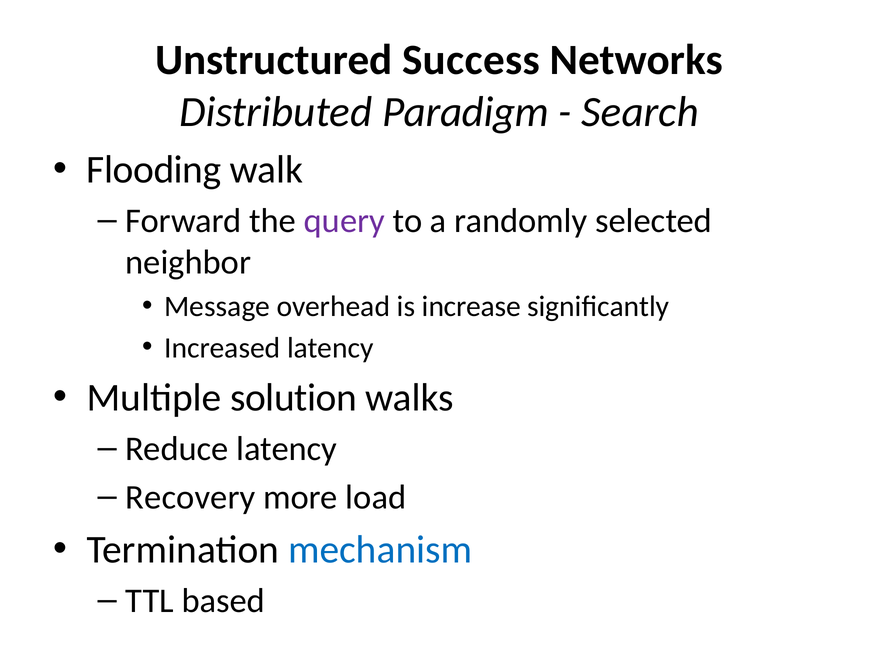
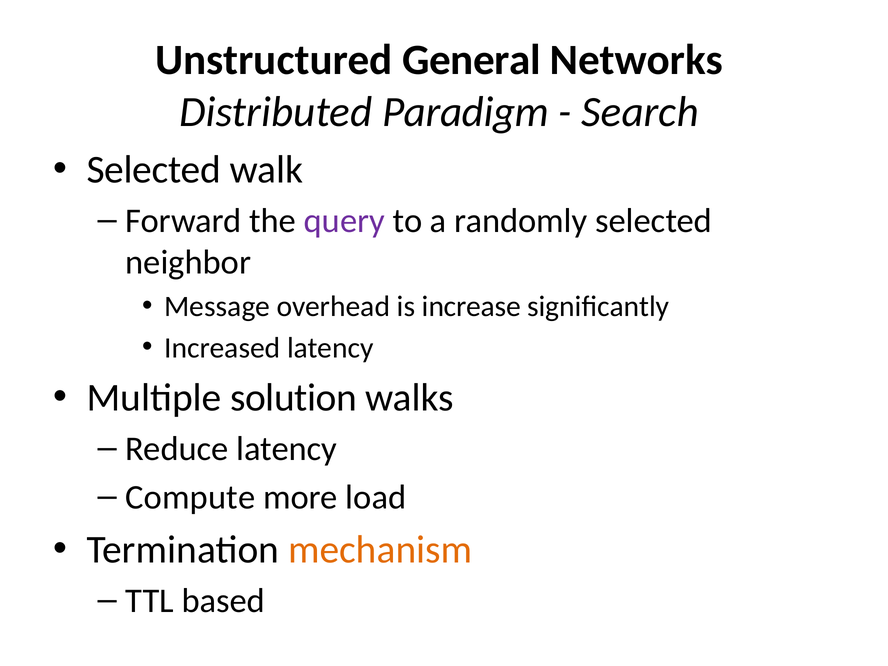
Success: Success -> General
Flooding at (154, 170): Flooding -> Selected
Recovery: Recovery -> Compute
mechanism colour: blue -> orange
